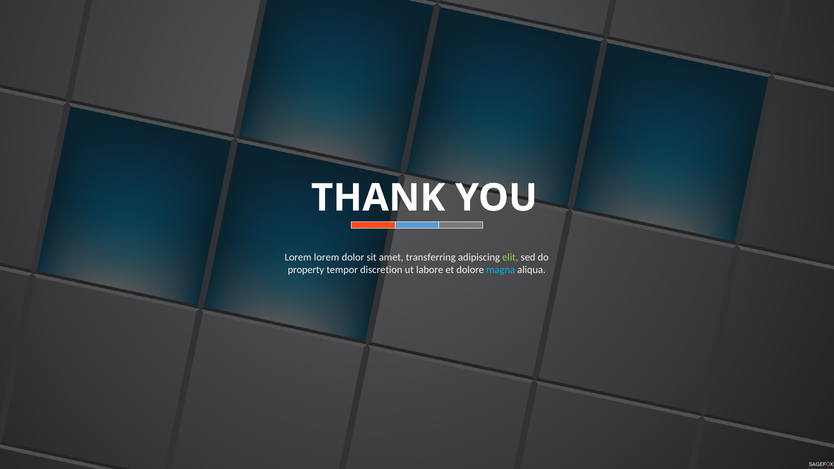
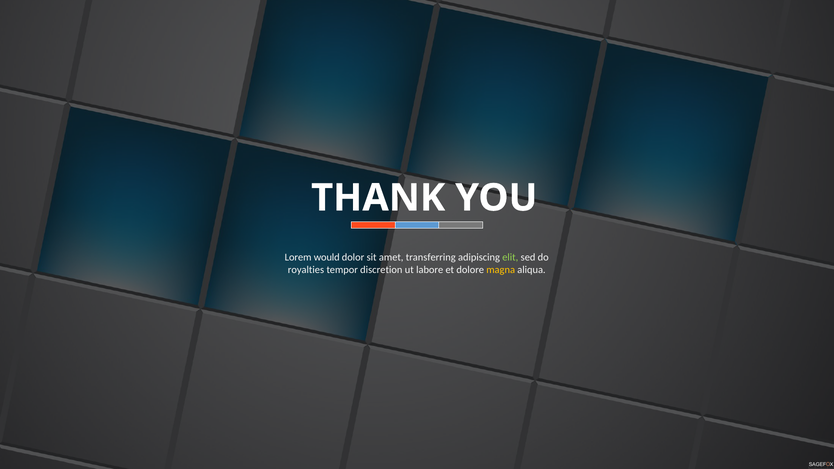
Lorem lorem: lorem -> would
property: property -> royalties
magna colour: light blue -> yellow
